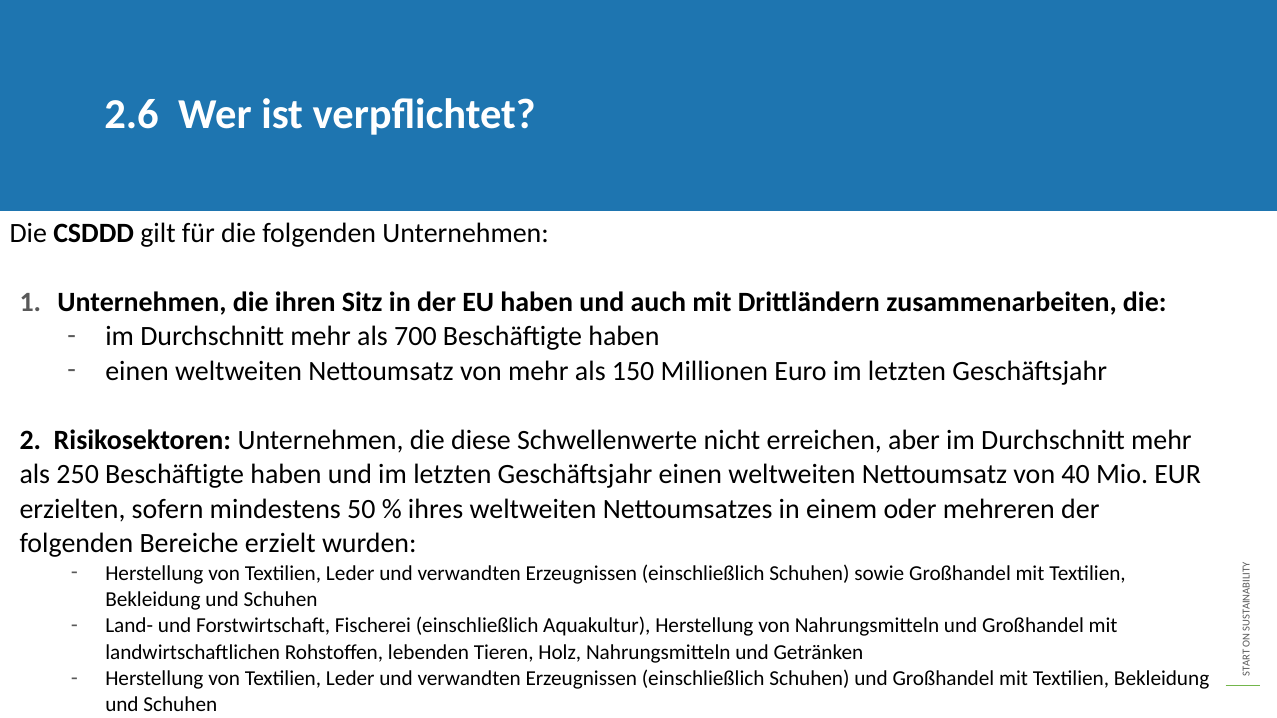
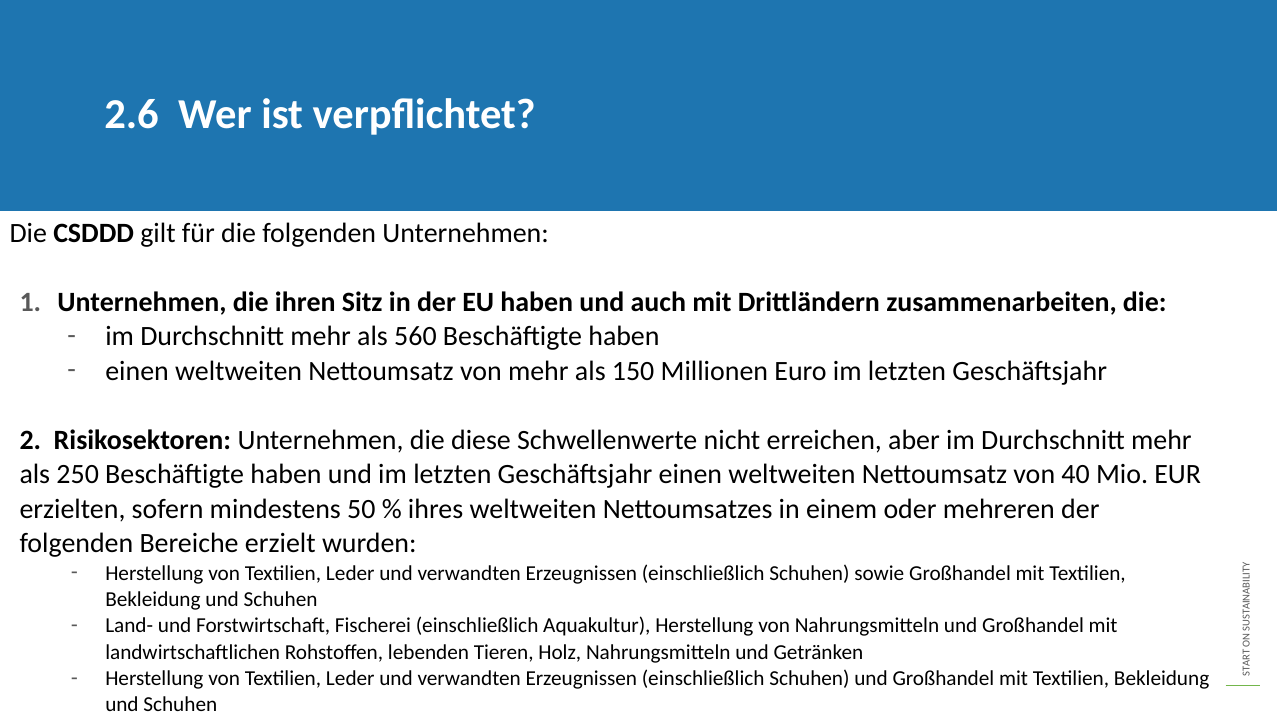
700: 700 -> 560
